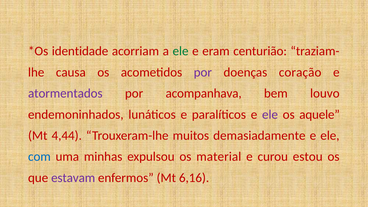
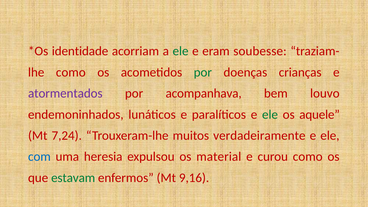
centurião: centurião -> soubesse
causa at (71, 72): causa -> como
por at (203, 72) colour: purple -> green
coração: coração -> crianças
ele at (270, 114) colour: purple -> green
4,44: 4,44 -> 7,24
demasiadamente: demasiadamente -> verdadeiramente
minhas: minhas -> heresia
curou estou: estou -> como
estavam colour: purple -> green
6,16: 6,16 -> 9,16
